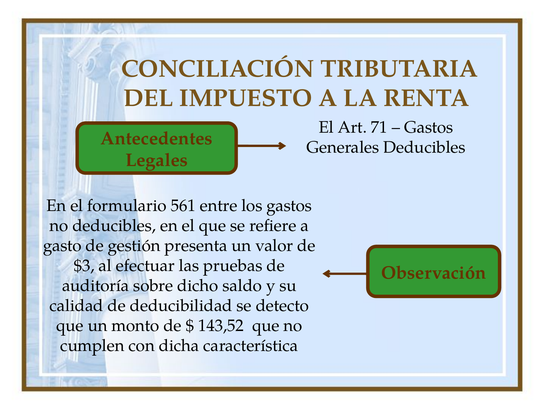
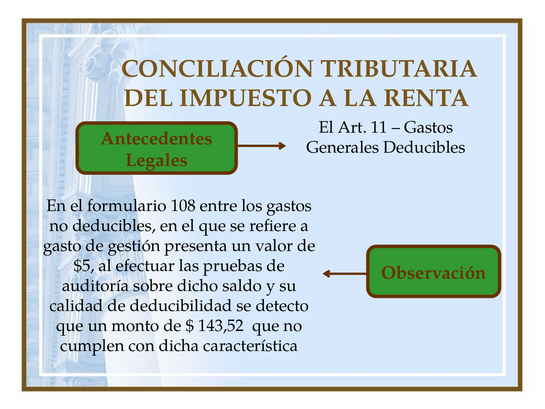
71: 71 -> 11
561: 561 -> 108
$3: $3 -> $5
